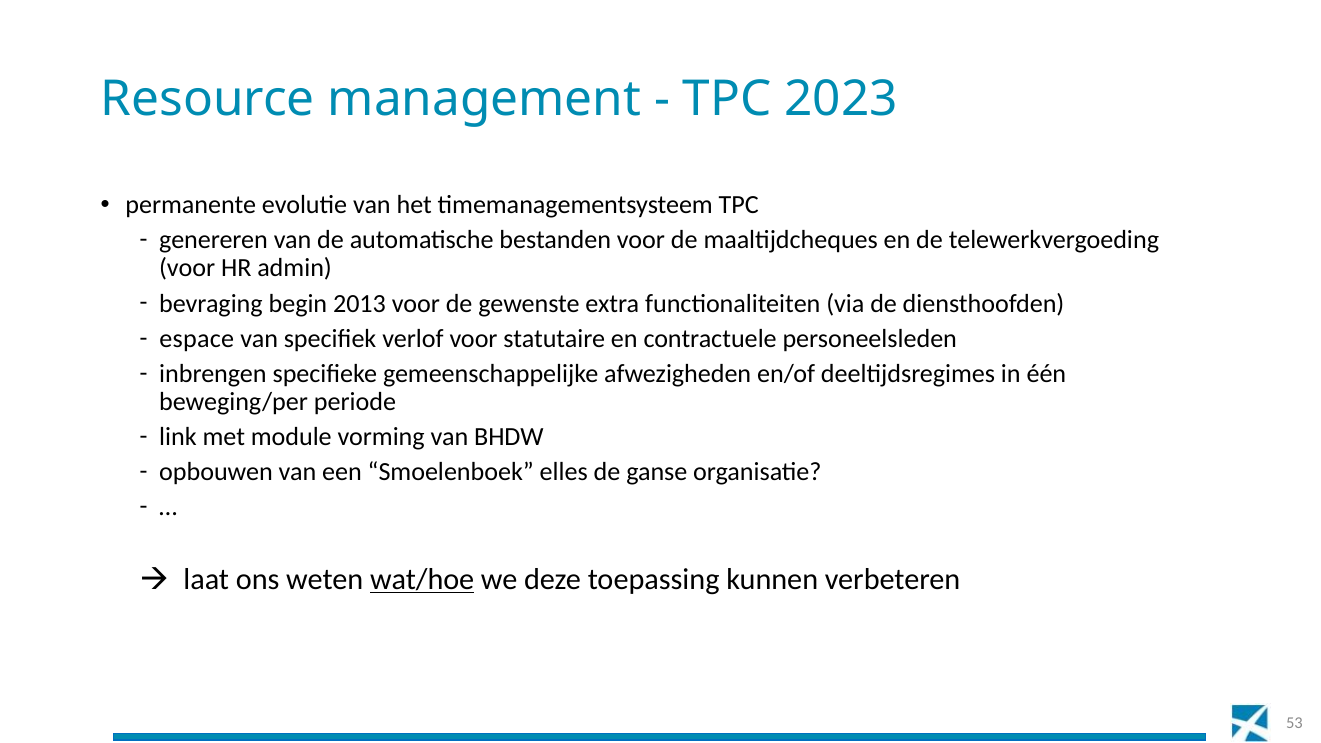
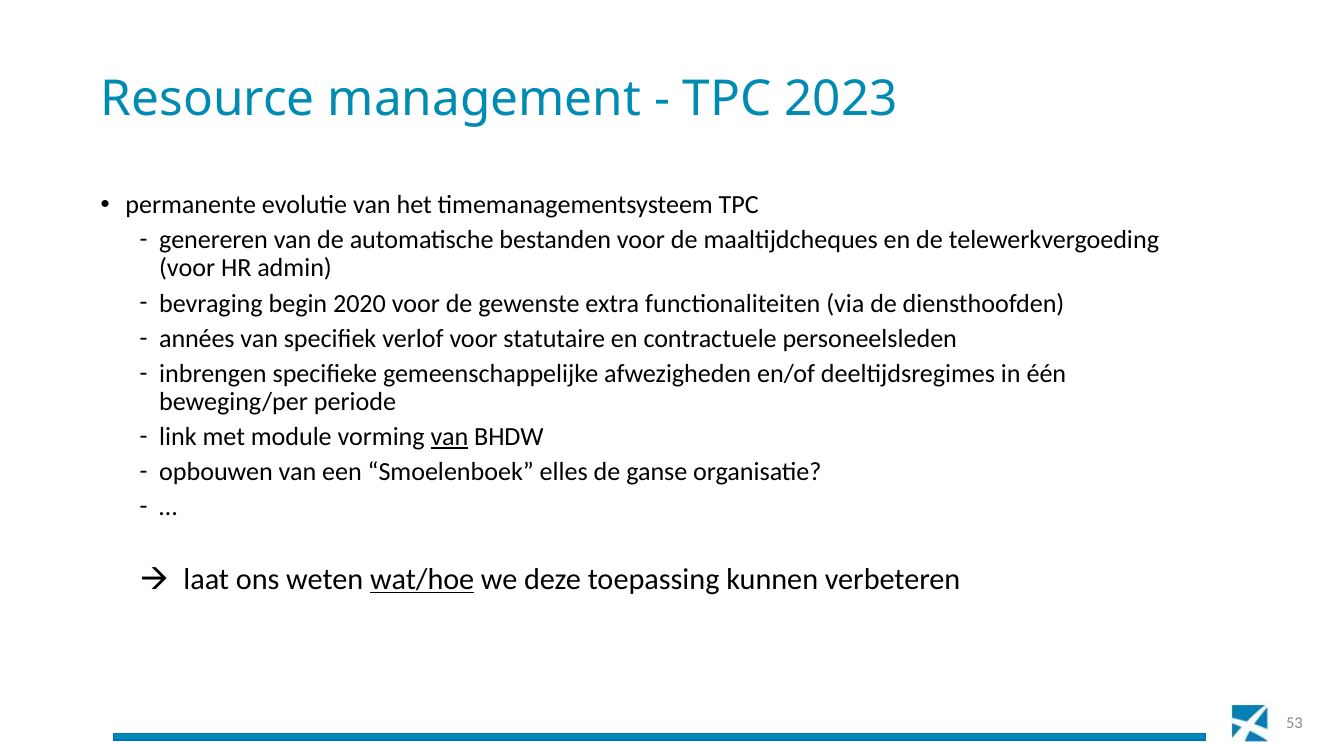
2013: 2013 -> 2020
espace: espace -> années
van at (449, 437) underline: none -> present
